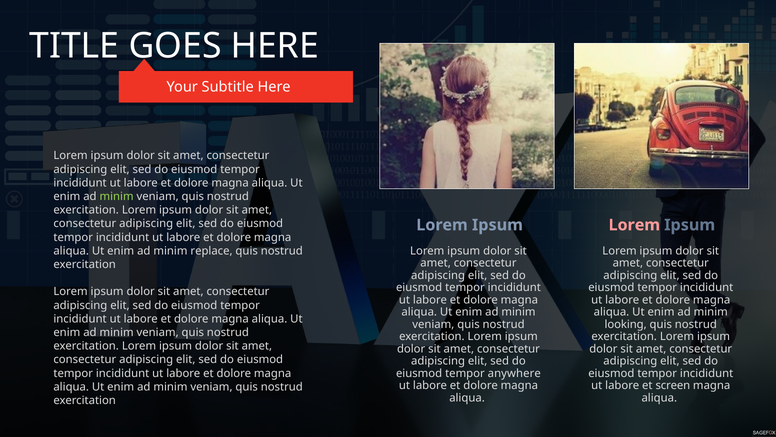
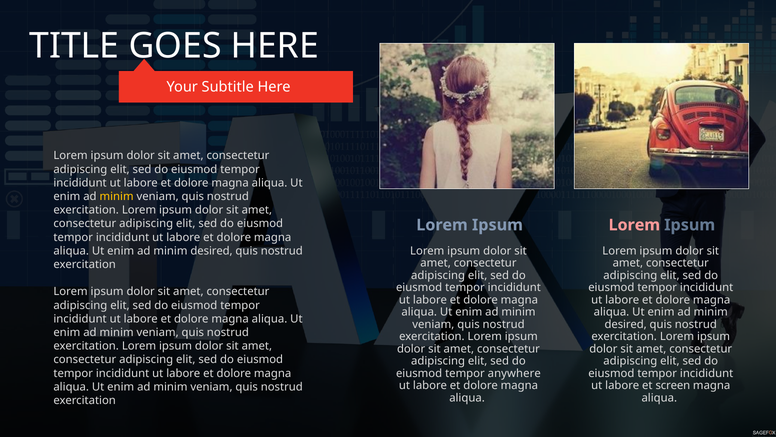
minim at (117, 196) colour: light green -> yellow
replace at (212, 251): replace -> desired
looking at (626, 324): looking -> desired
